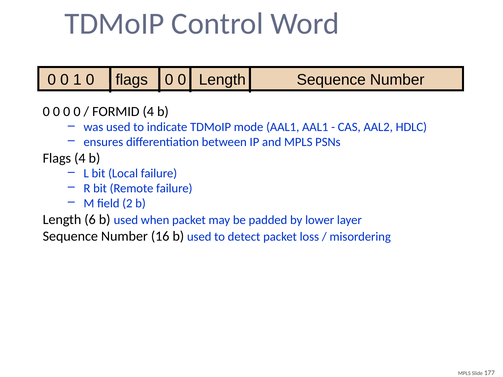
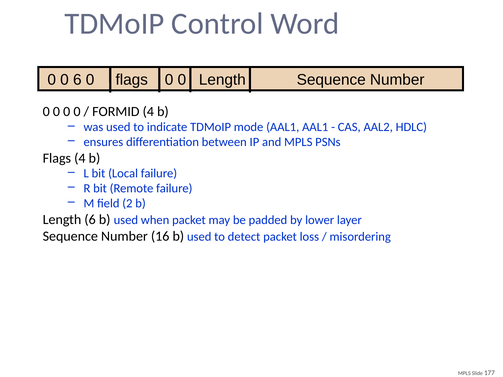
0 1: 1 -> 6
